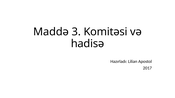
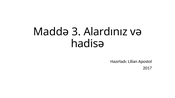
Komitəsi: Komitəsi -> Alardınız
